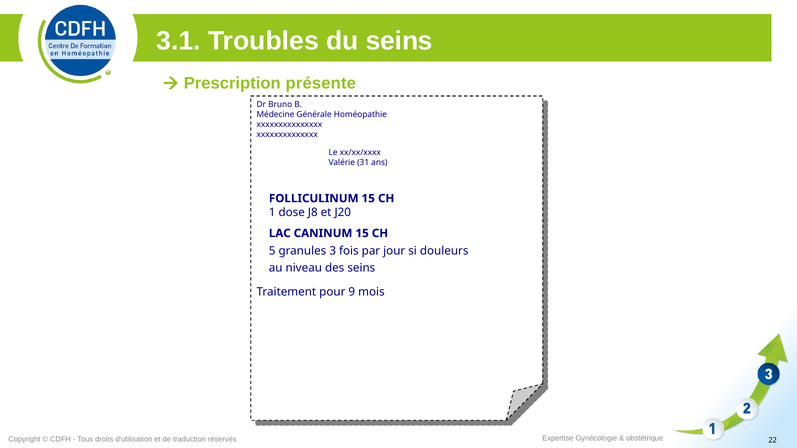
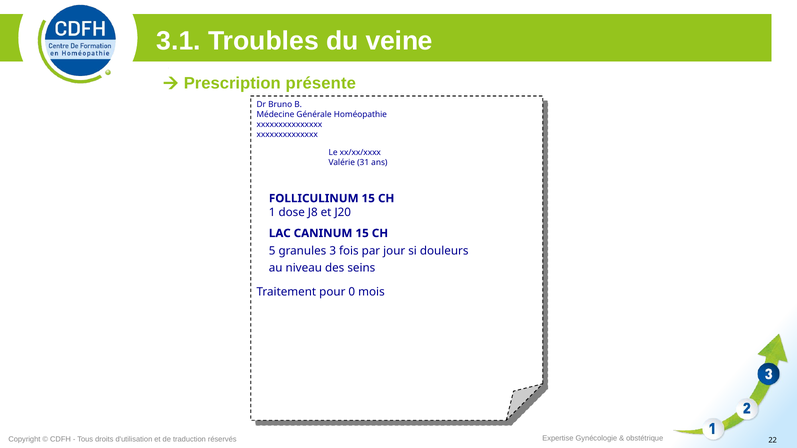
du seins: seins -> veine
9: 9 -> 0
